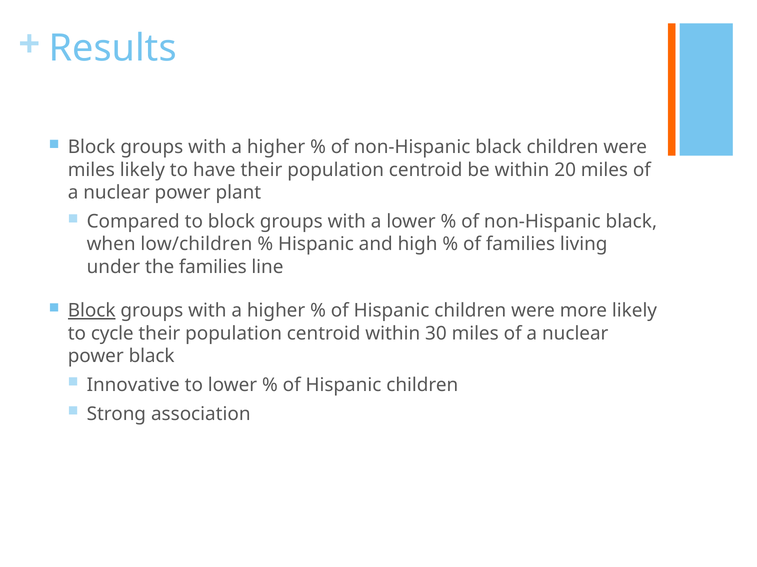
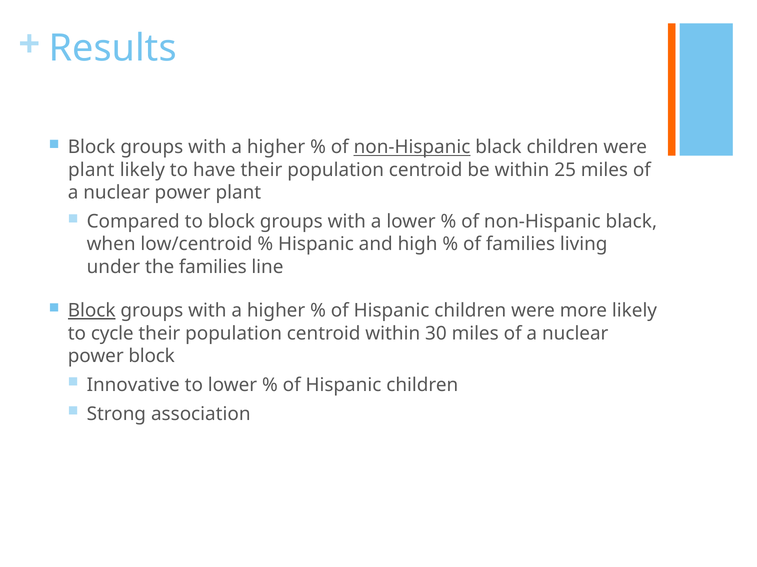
non-Hispanic at (412, 147) underline: none -> present
miles at (91, 170): miles -> plant
20: 20 -> 25
low/children: low/children -> low/centroid
power black: black -> block
